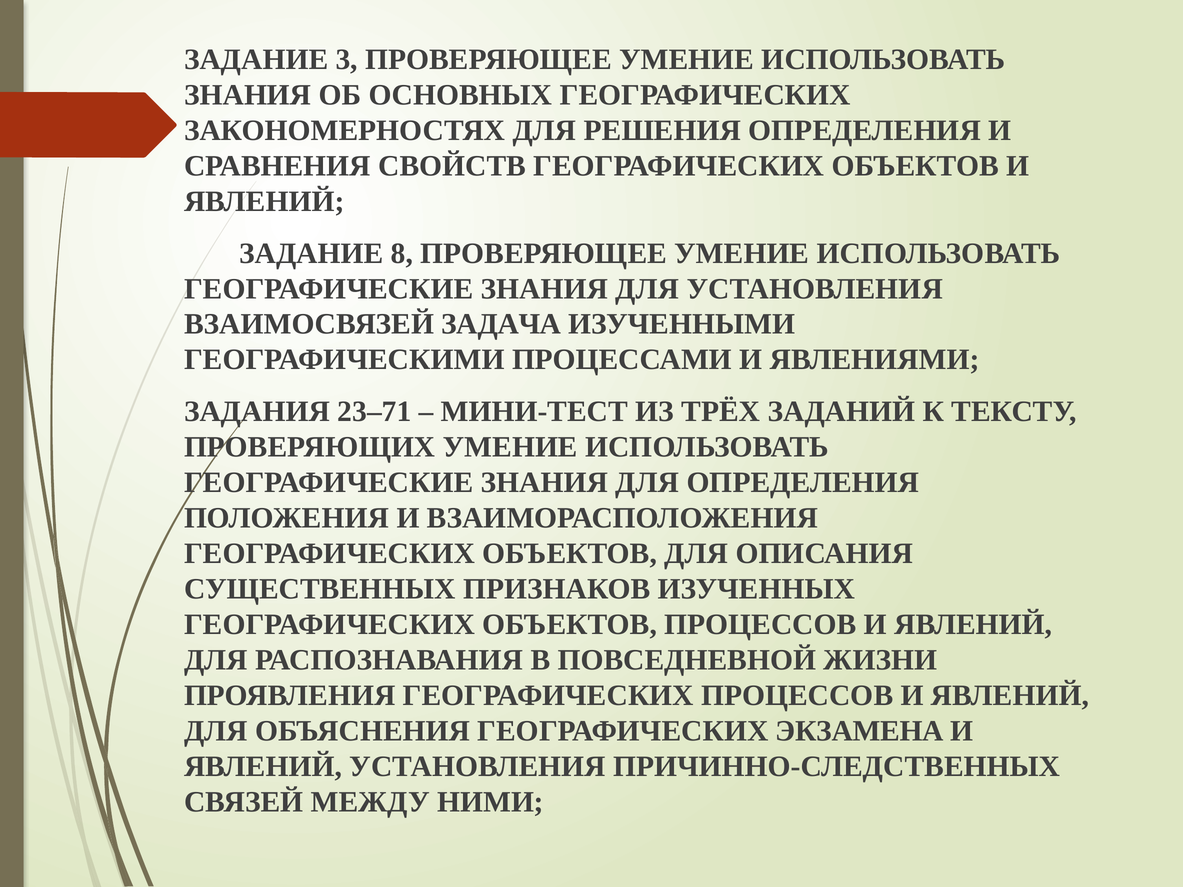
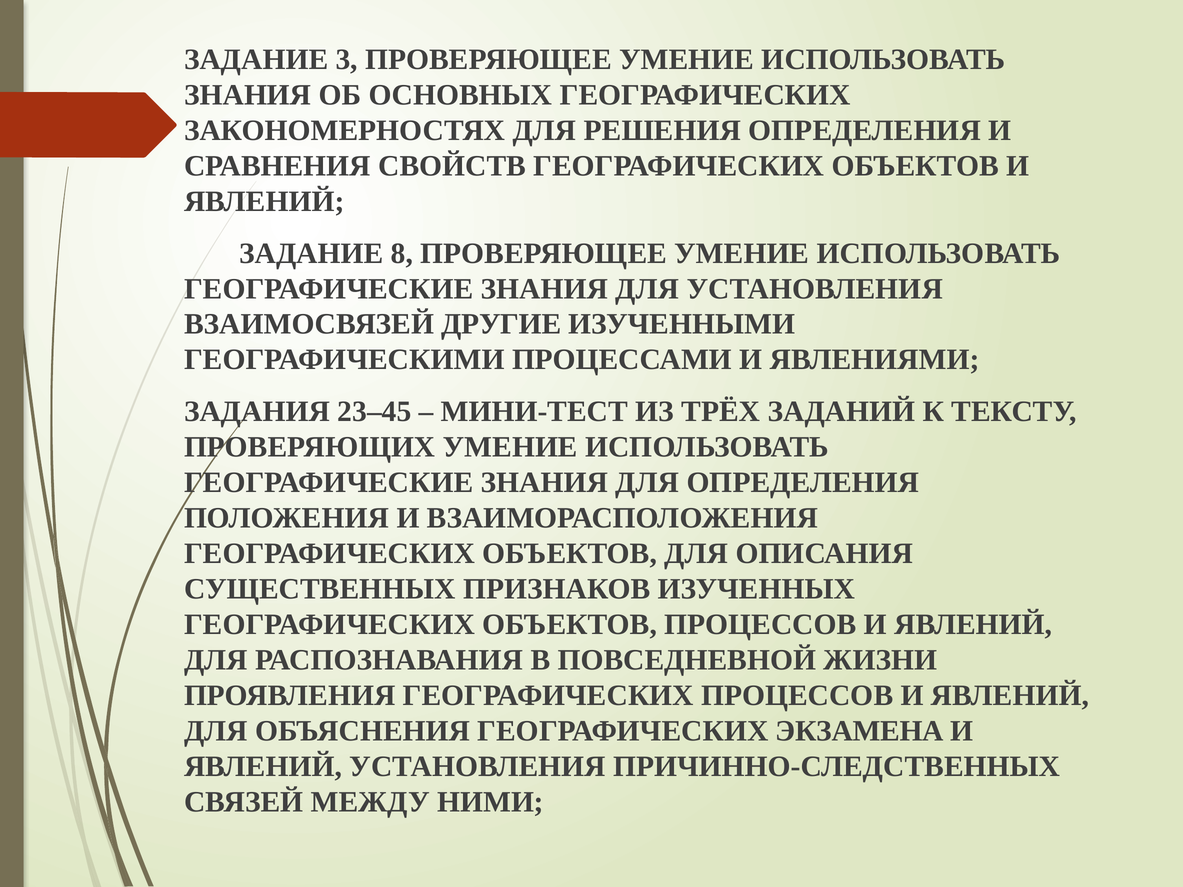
ЗАДАЧА: ЗАДАЧА -> ДРУГИЕ
23–71: 23–71 -> 23–45
